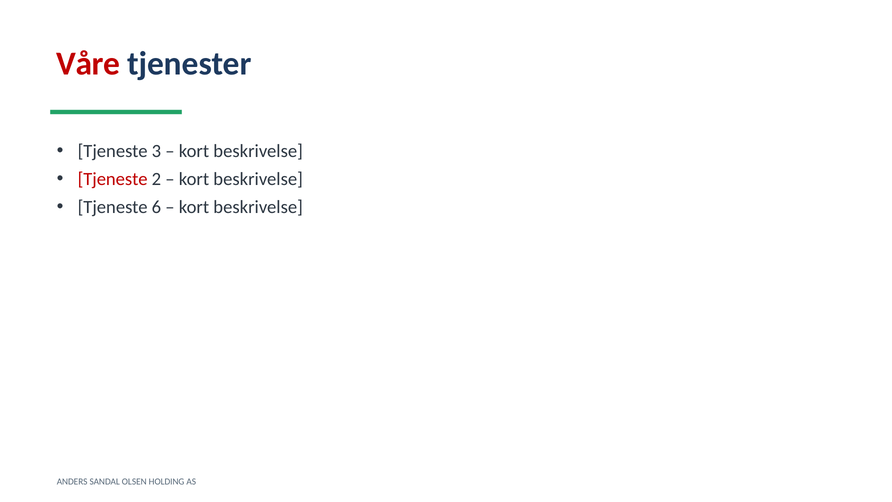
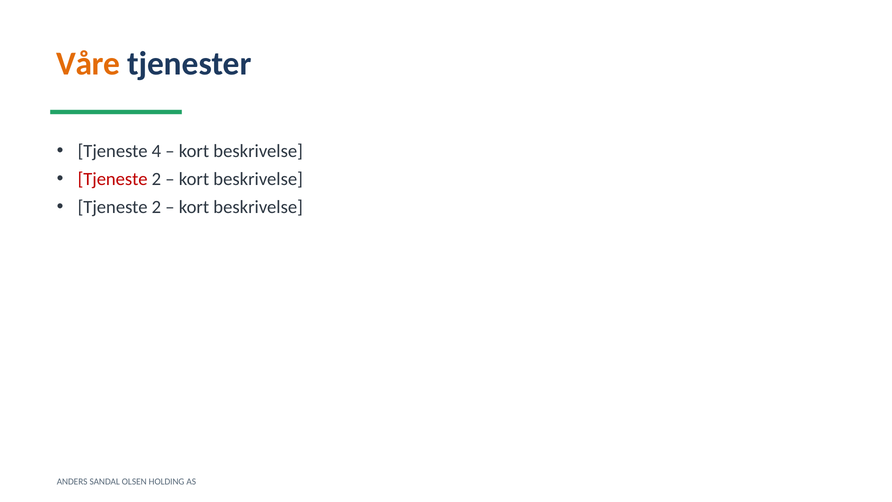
Våre colour: red -> orange
3: 3 -> 4
6 at (156, 207): 6 -> 2
